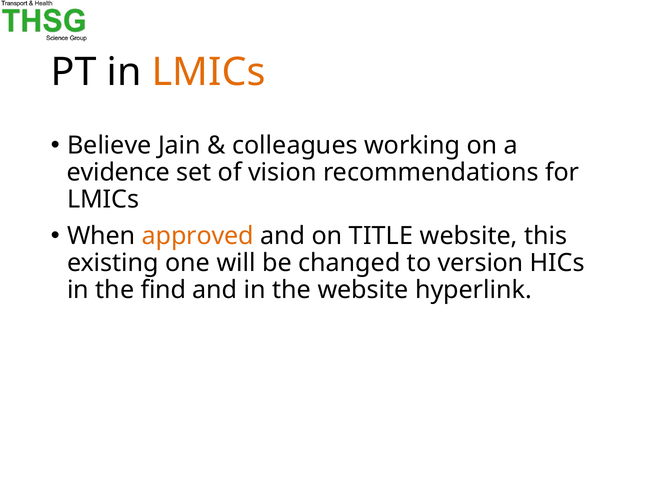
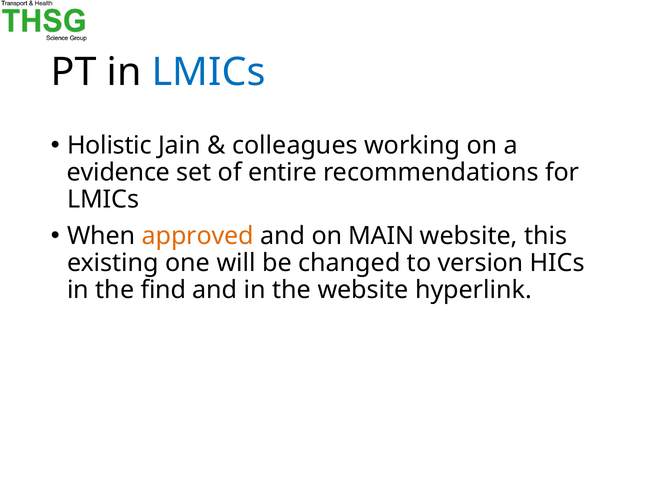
LMICs at (209, 72) colour: orange -> blue
Believe: Believe -> Holistic
vision: vision -> entire
TITLE: TITLE -> MAIN
